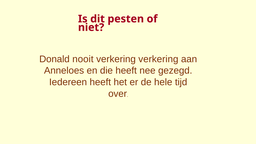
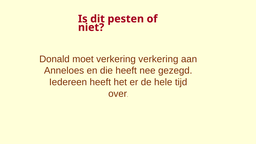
nooit: nooit -> moet
